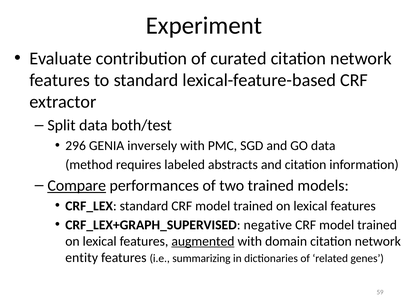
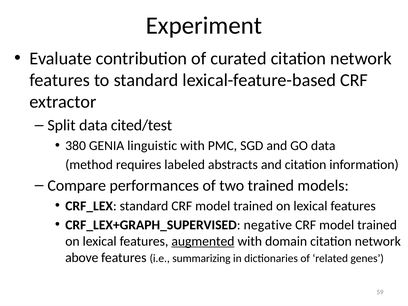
both/test: both/test -> cited/test
296: 296 -> 380
inversely: inversely -> linguistic
Compare underline: present -> none
entity: entity -> above
